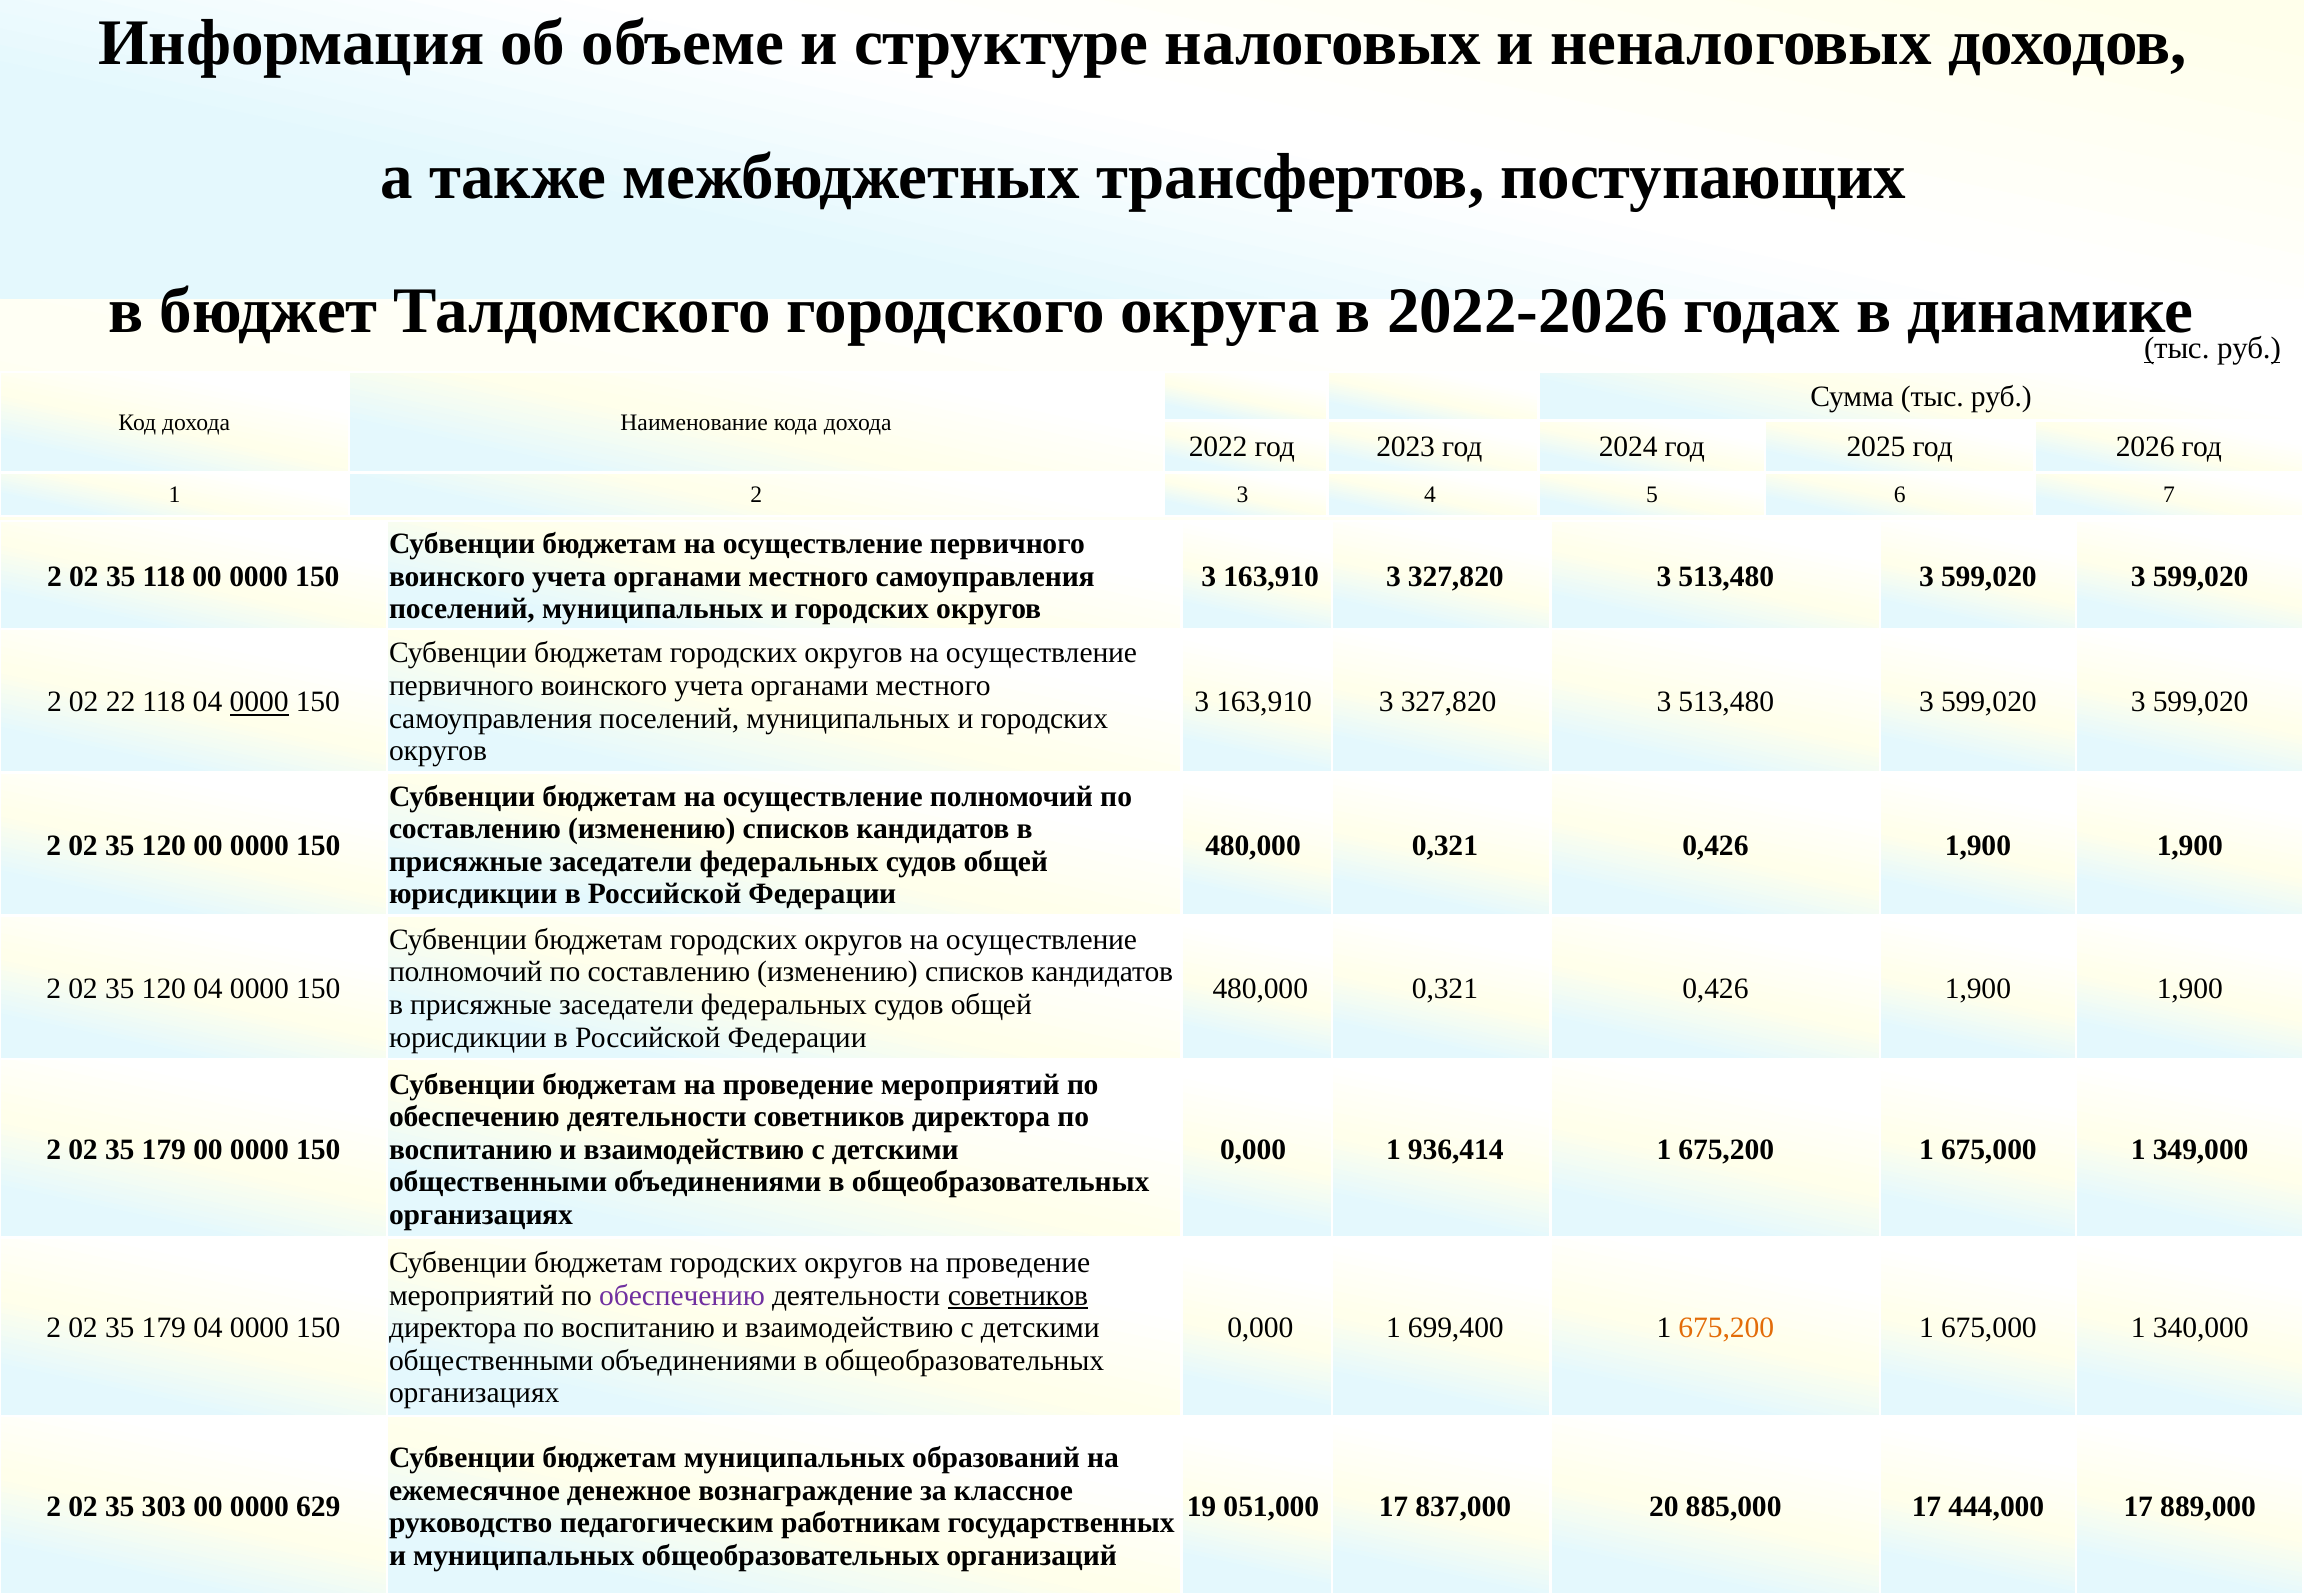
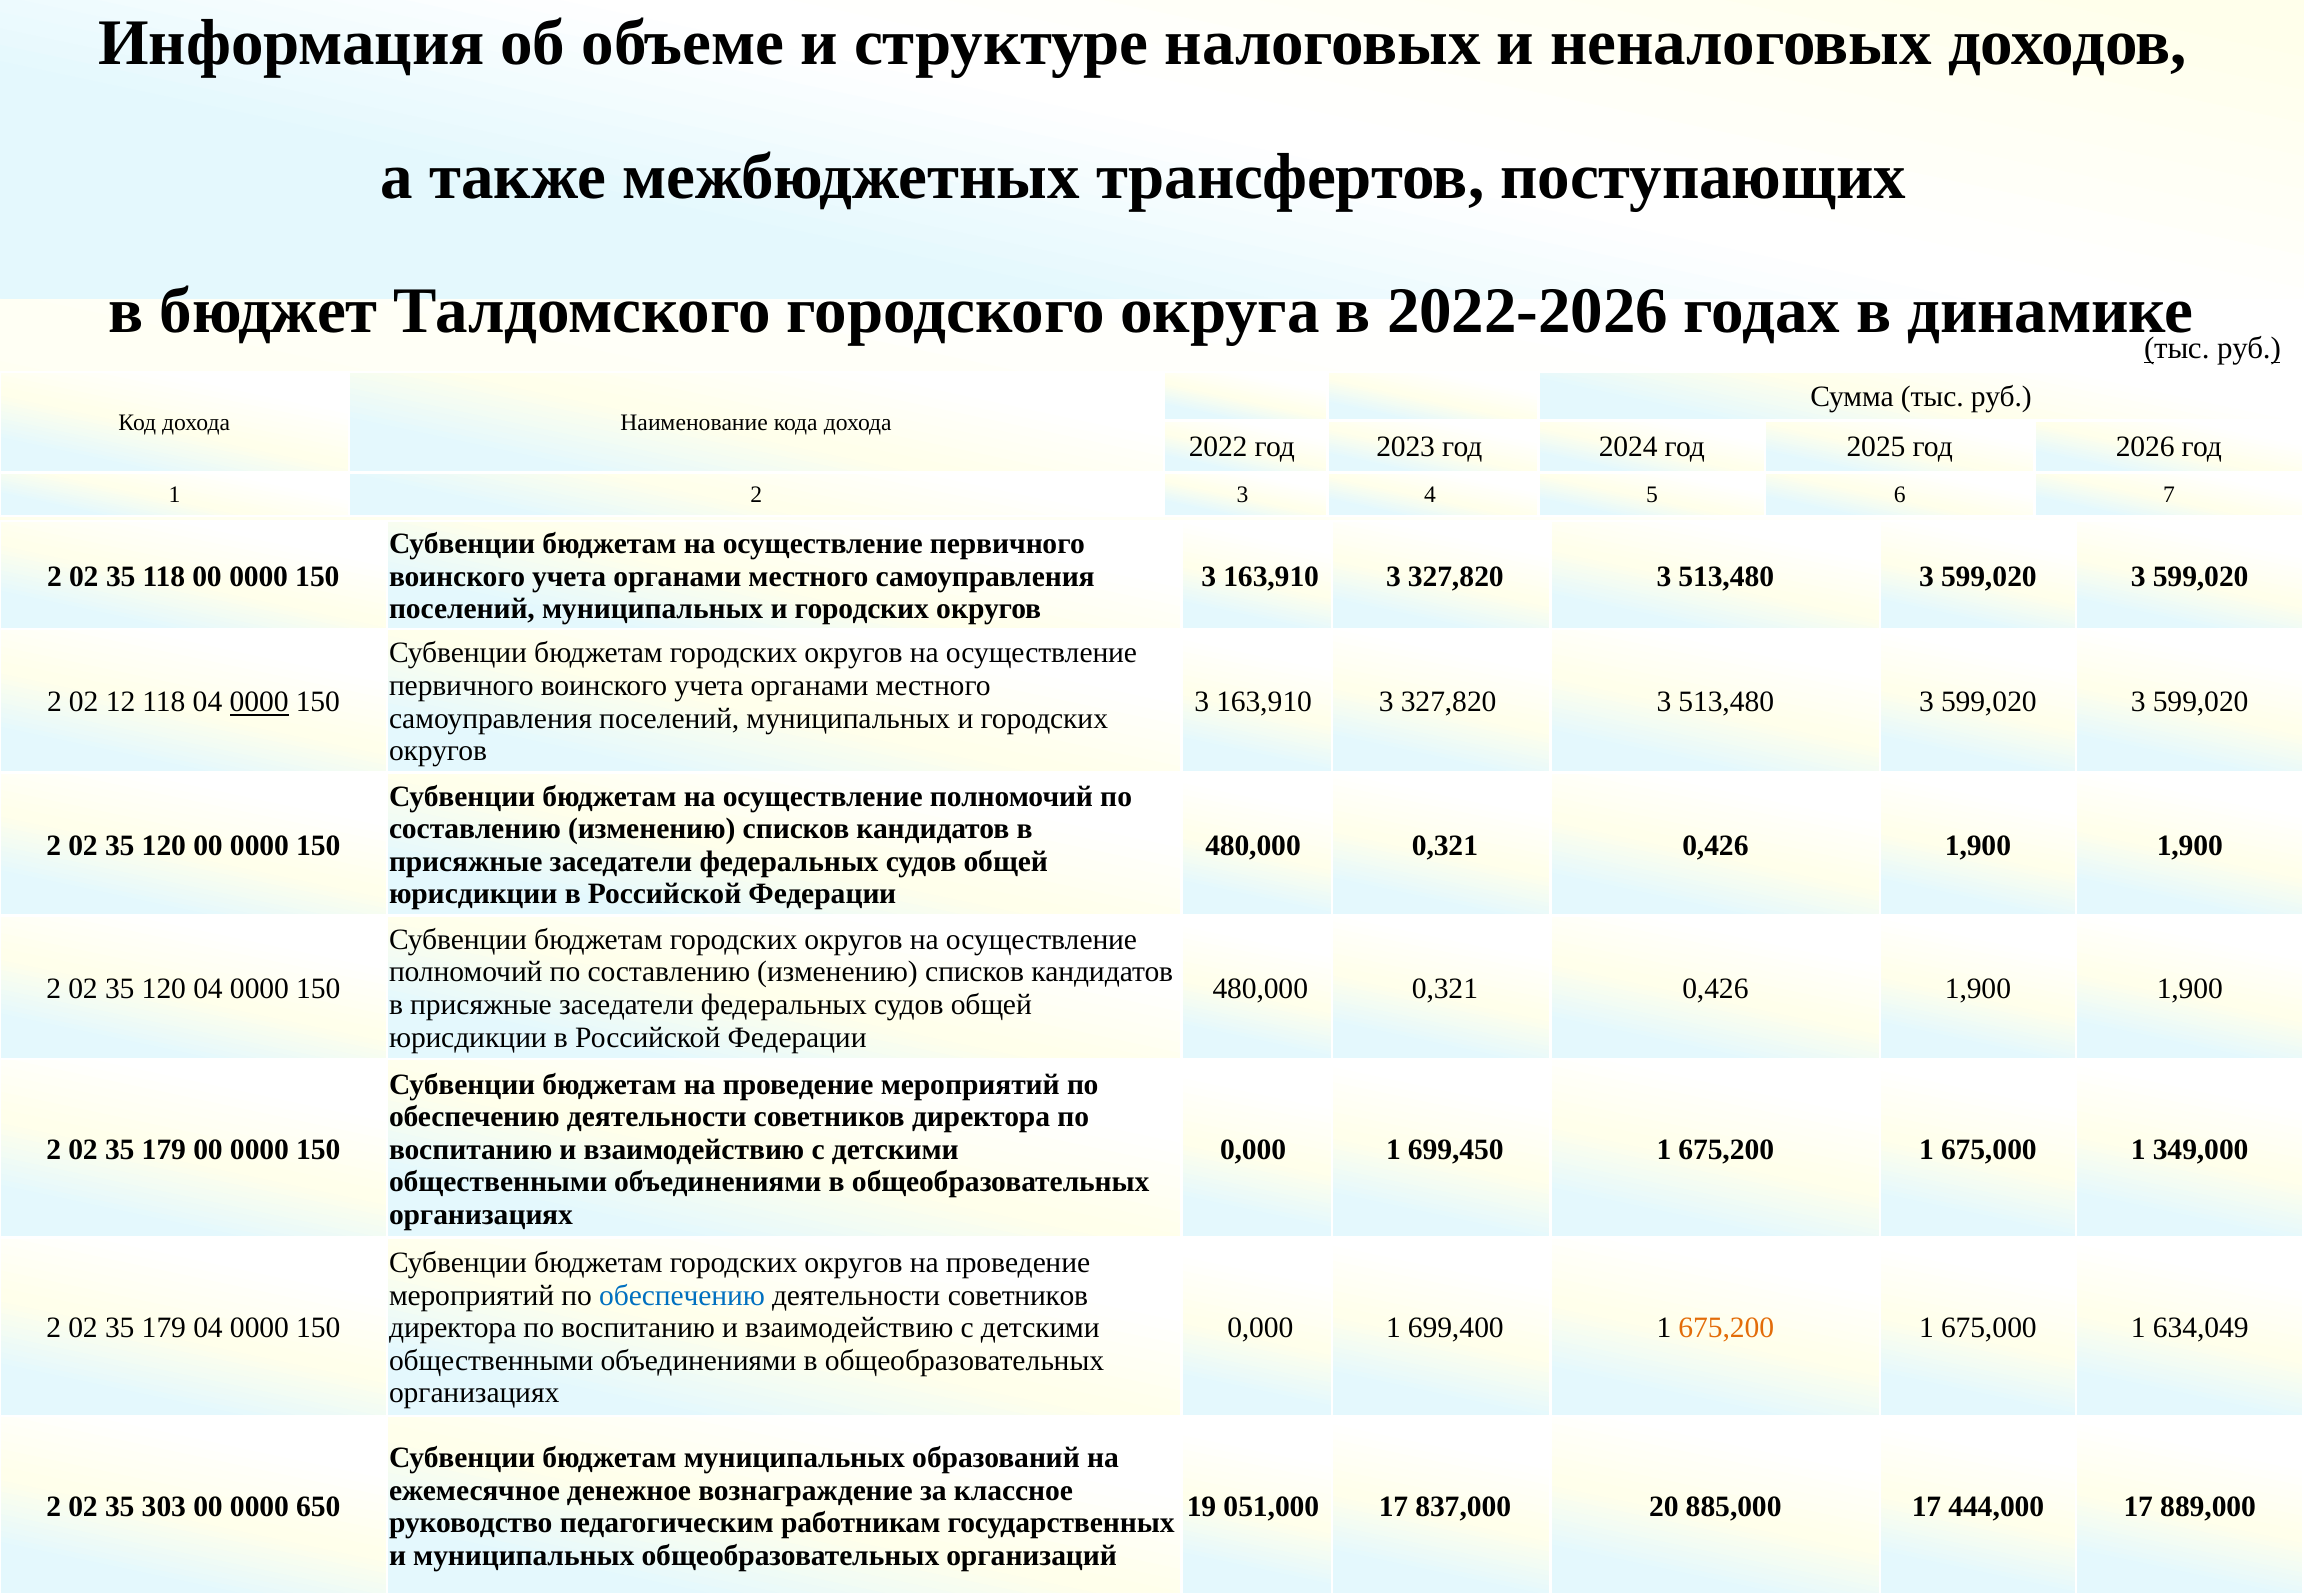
22: 22 -> 12
936,414: 936,414 -> 699,450
обеспечению at (682, 1296) colour: purple -> blue
советников at (1018, 1296) underline: present -> none
340,000: 340,000 -> 634,049
629: 629 -> 650
